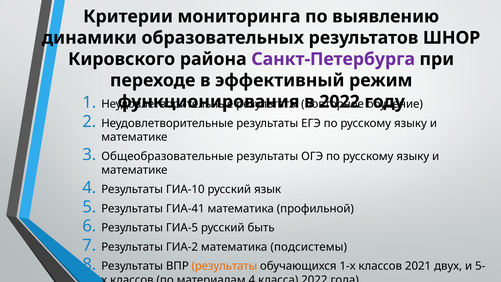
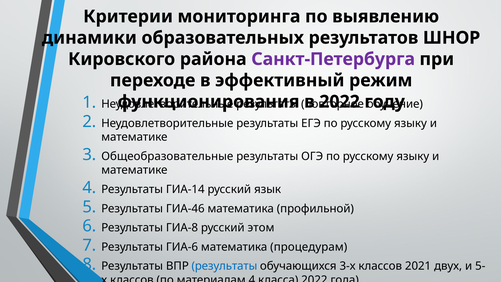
ГИА-10: ГИА-10 -> ГИА-14
ГИА-41: ГИА-41 -> ГИА-46
ГИА-5: ГИА-5 -> ГИА-8
быть: быть -> этом
ГИА-2: ГИА-2 -> ГИА-6
подсистемы: подсистемы -> процедурам
результаты at (224, 266) colour: orange -> blue
1-х: 1-х -> 3-х
